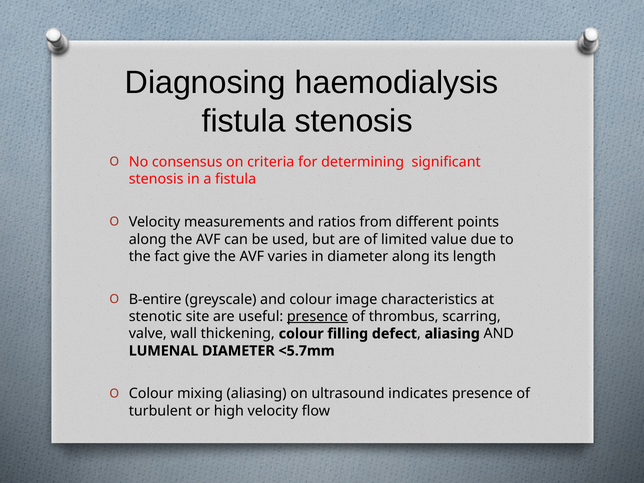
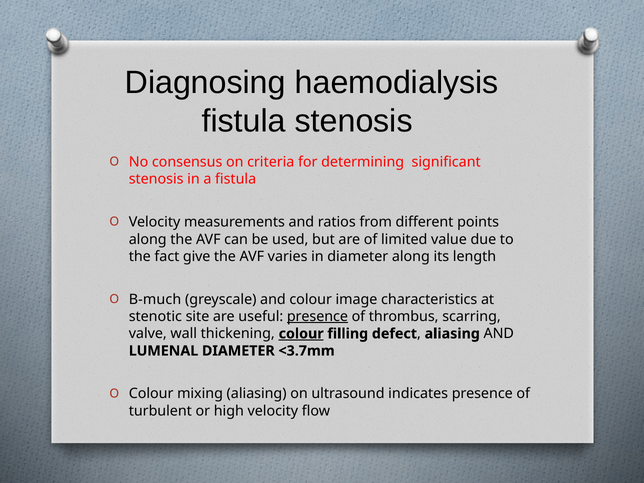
B-entire: B-entire -> B-much
colour at (301, 334) underline: none -> present
<5.7mm: <5.7mm -> <3.7mm
